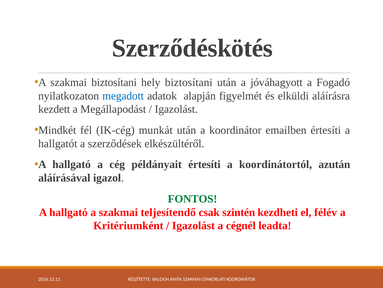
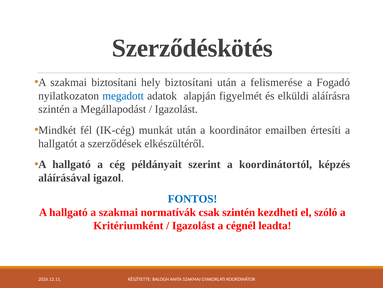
jóváhagyott: jóváhagyott -> felismerése
kezdett at (54, 109): kezdett -> szintén
példányait értesíti: értesíti -> szerint
azután: azután -> képzés
FONTOS colour: green -> blue
teljesítendő: teljesítendő -> normatívák
félév: félév -> szóló
